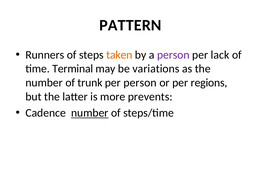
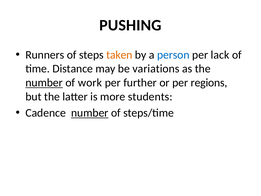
PATTERN: PATTERN -> PUSHING
person at (173, 55) colour: purple -> blue
Terminal: Terminal -> Distance
number at (44, 83) underline: none -> present
trunk: trunk -> work
per person: person -> further
prevents: prevents -> students
